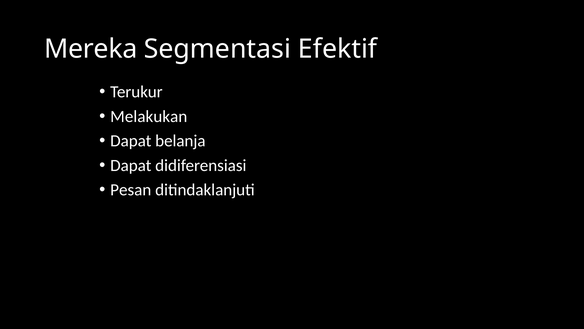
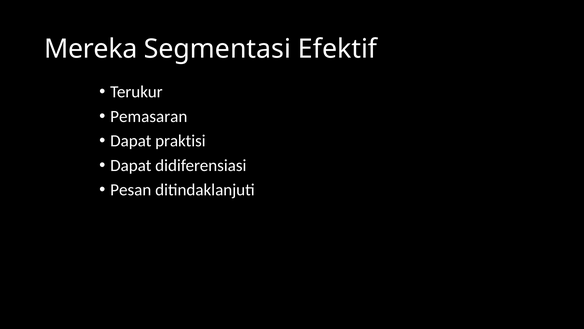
Melakukan: Melakukan -> Pemasaran
belanja: belanja -> praktisi
